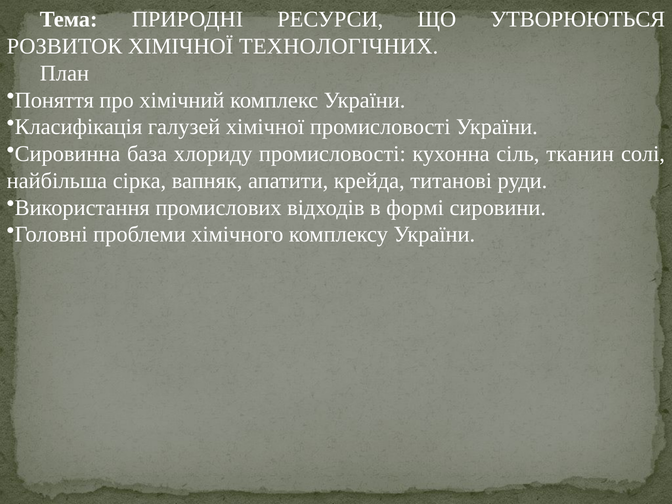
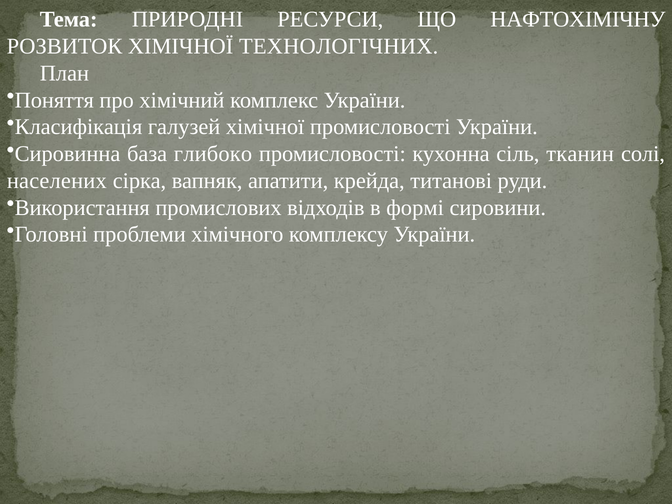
УТВОРЮЮТЬСЯ: УТВОРЮЮТЬСЯ -> НАФТОХІМІЧНУ
хлориду: хлориду -> глибоко
найбільша: найбільша -> населених
